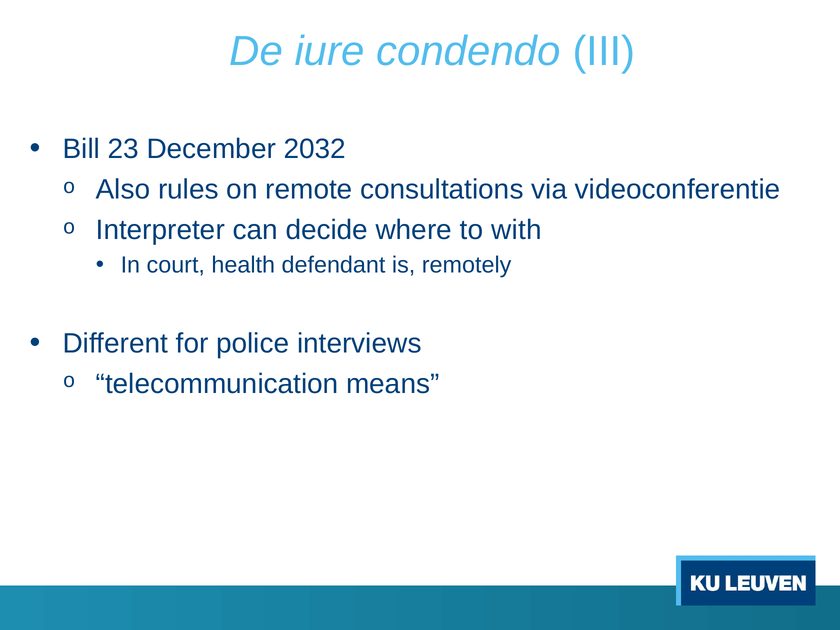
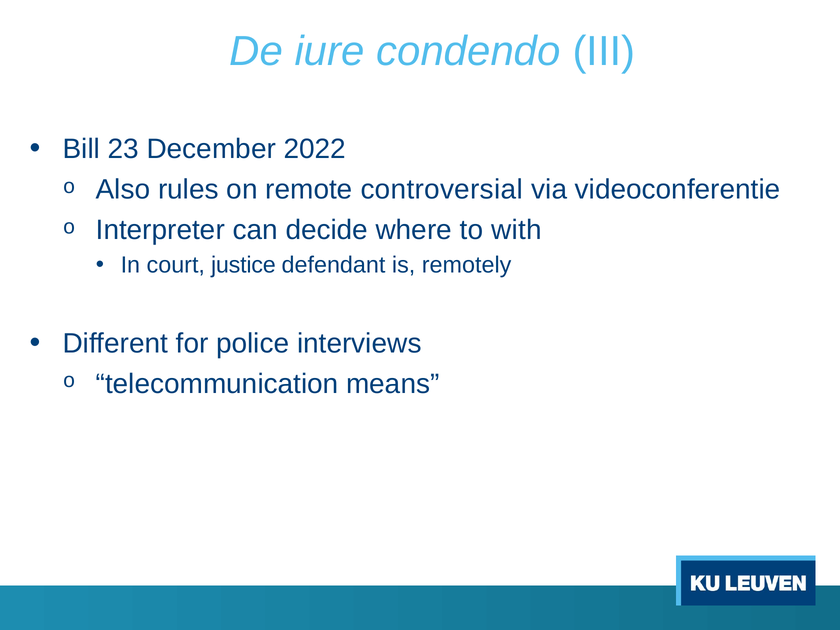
2032: 2032 -> 2022
consultations: consultations -> controversial
health: health -> justice
